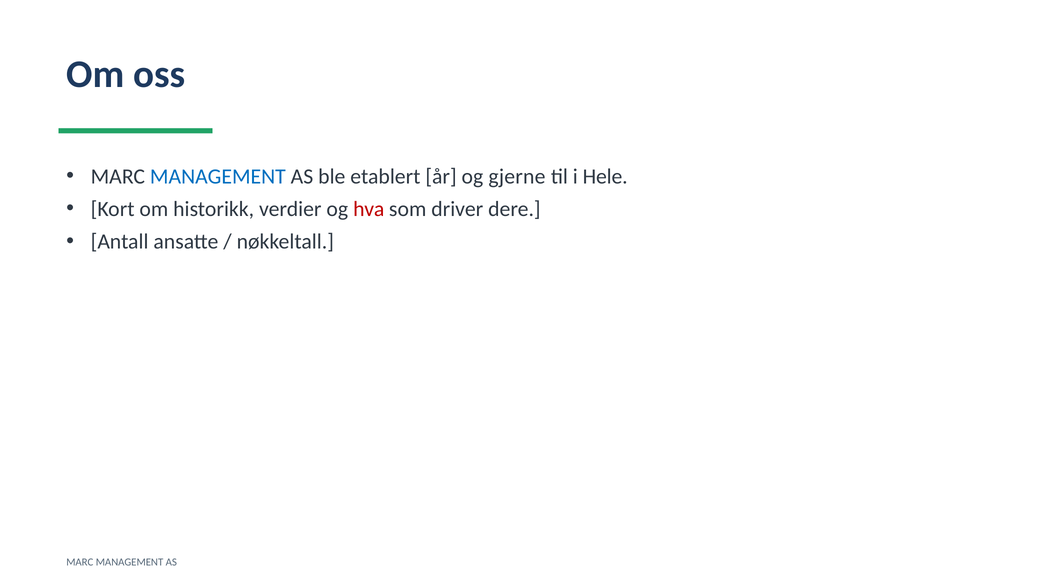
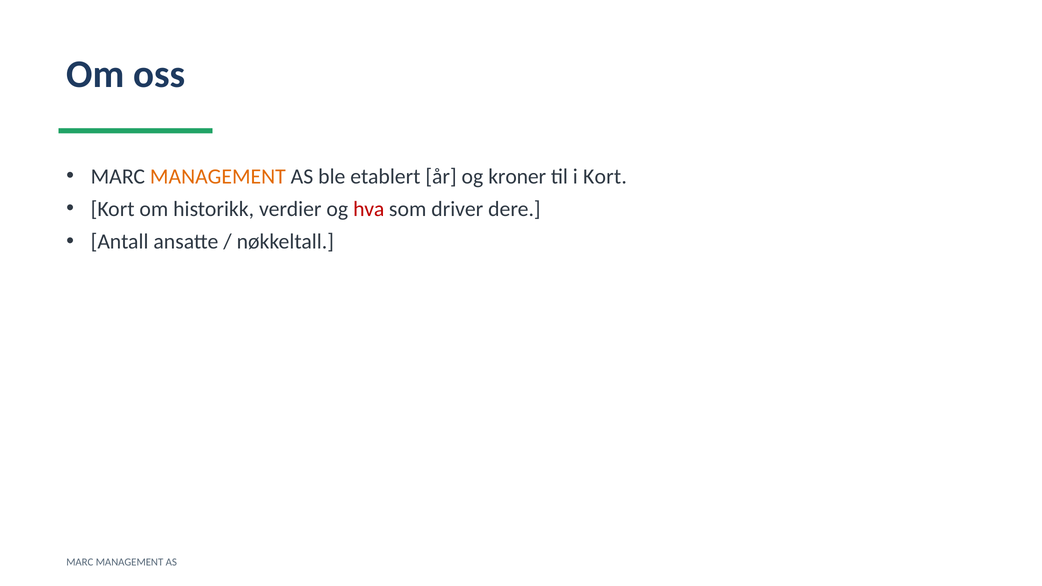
MANAGEMENT at (218, 176) colour: blue -> orange
gjerne: gjerne -> kroner
i Hele: Hele -> Kort
